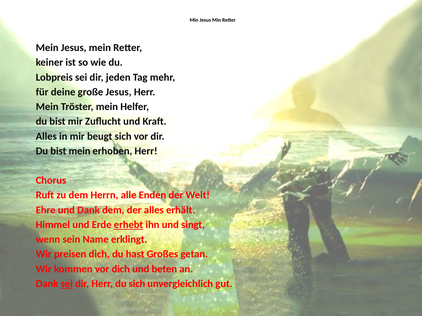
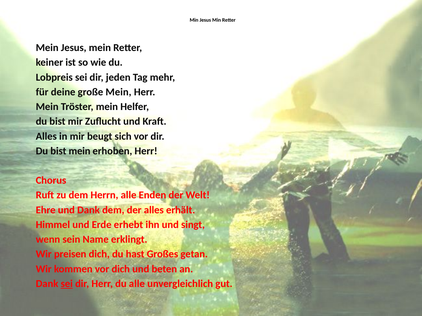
große Jesus: Jesus -> Mein
erhebt underline: present -> none
du sich: sich -> alle
